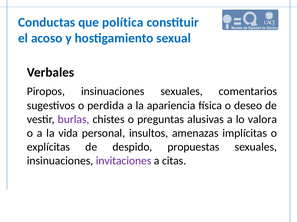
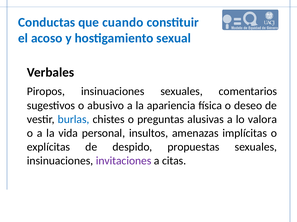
política: política -> cuando
perdida: perdida -> abusivo
burlas colour: purple -> blue
